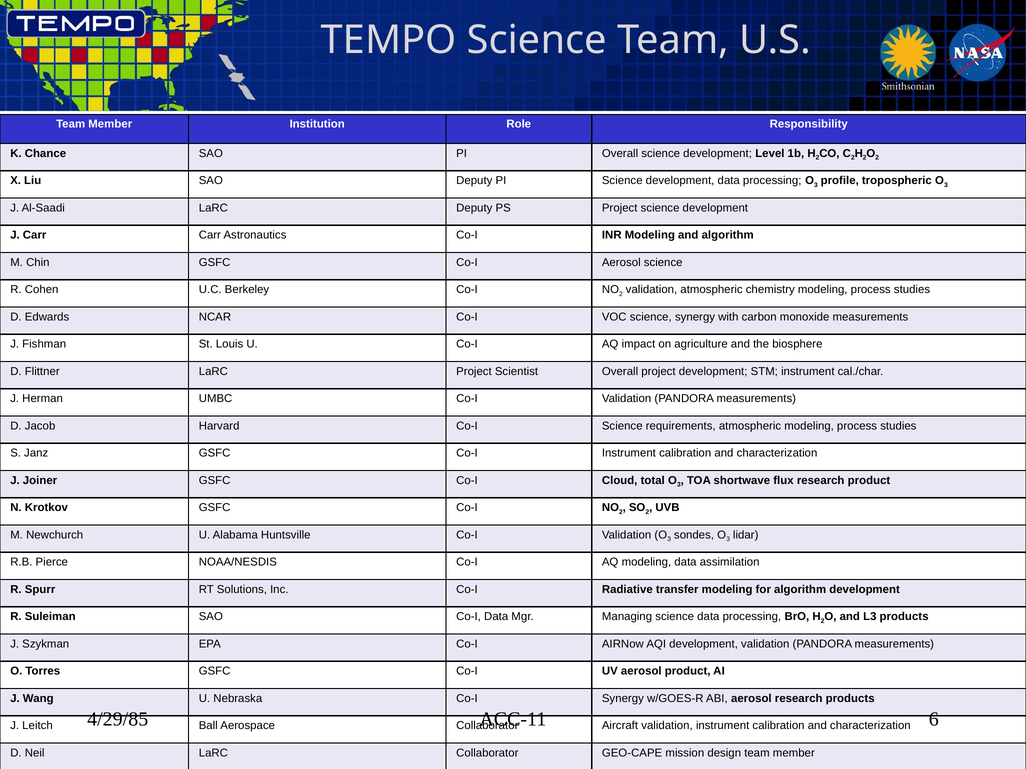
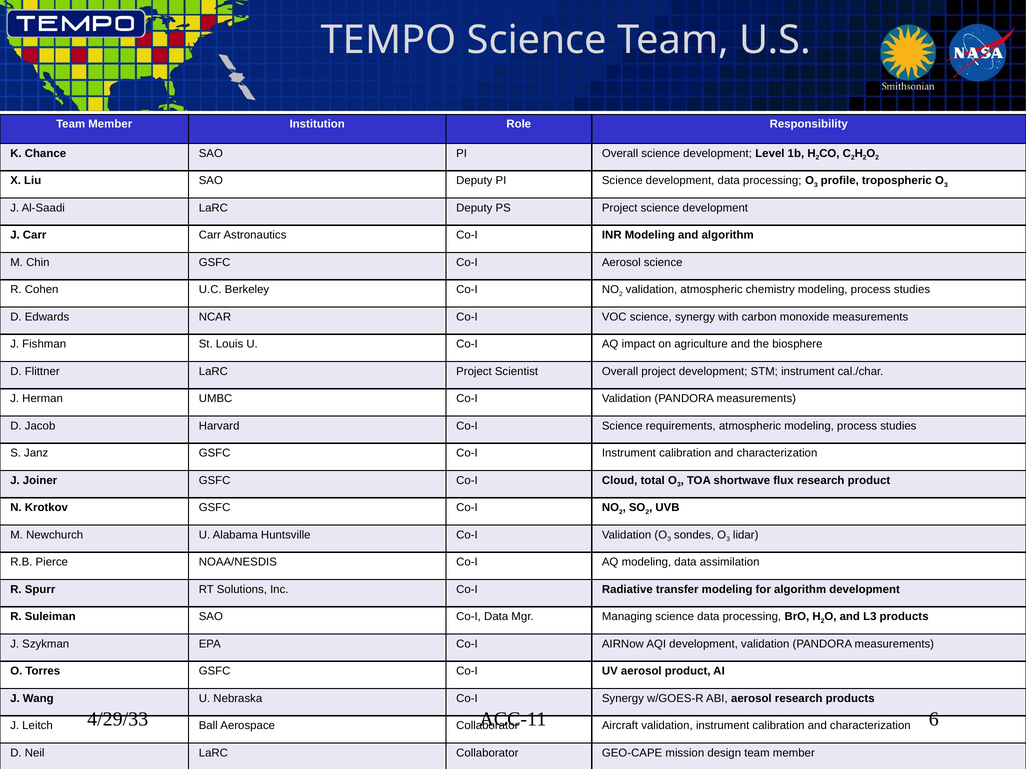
4/29/85: 4/29/85 -> 4/29/33
